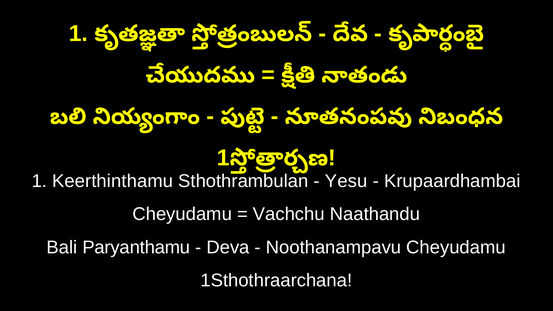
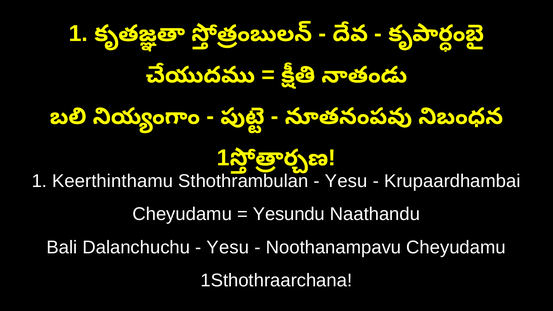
Vachchu: Vachchu -> Yesundu
Paryanthamu: Paryanthamu -> Dalanchuchu
Deva at (228, 247): Deva -> Yesu
